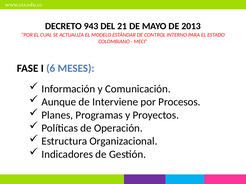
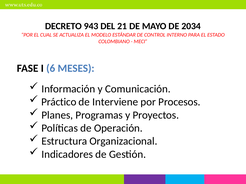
2013: 2013 -> 2034
Aunque: Aunque -> Práctico
